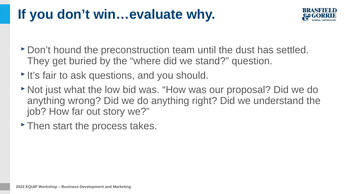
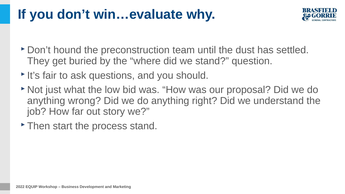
process takes: takes -> stand
